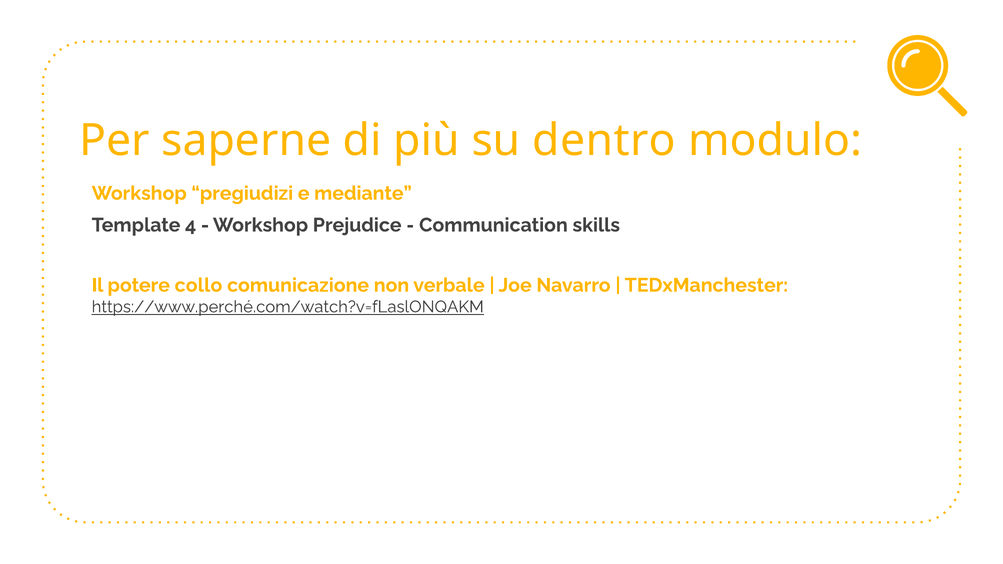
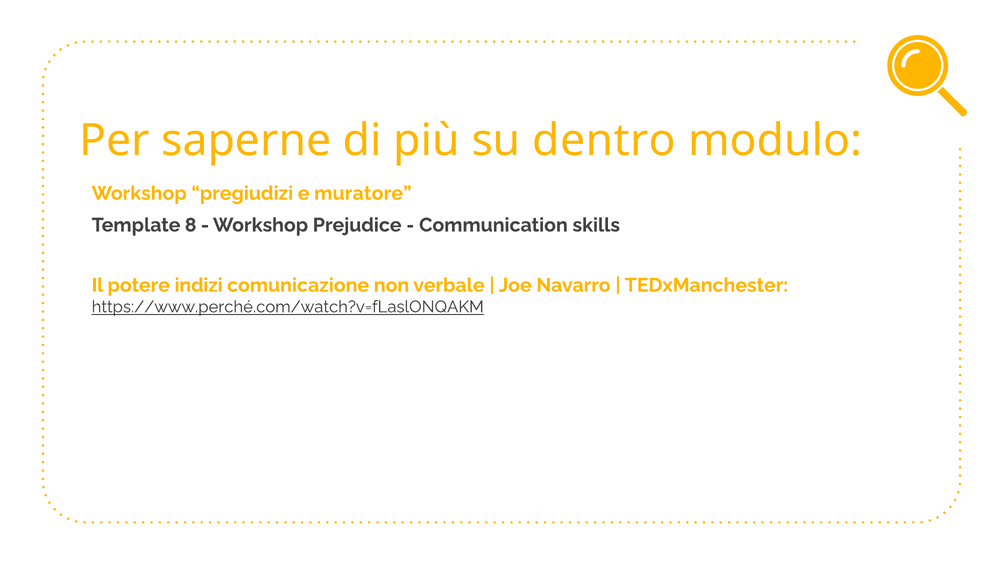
mediante: mediante -> muratore
4: 4 -> 8
collo: collo -> indizi
